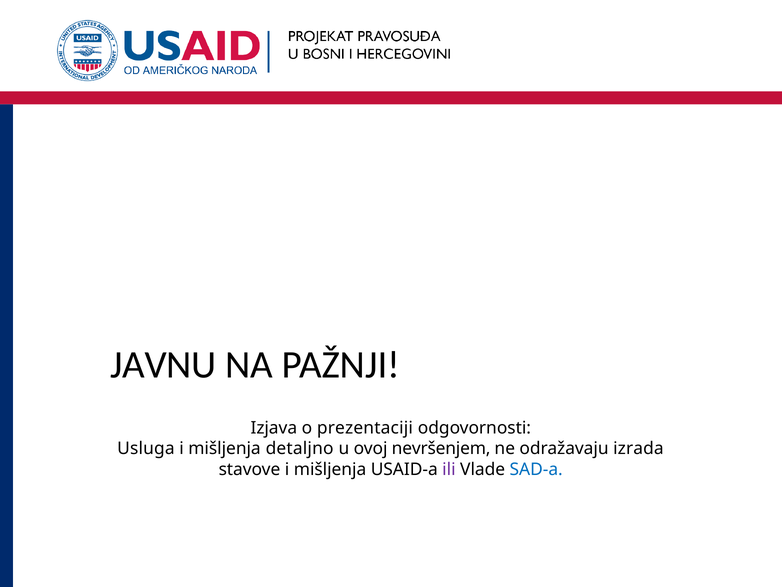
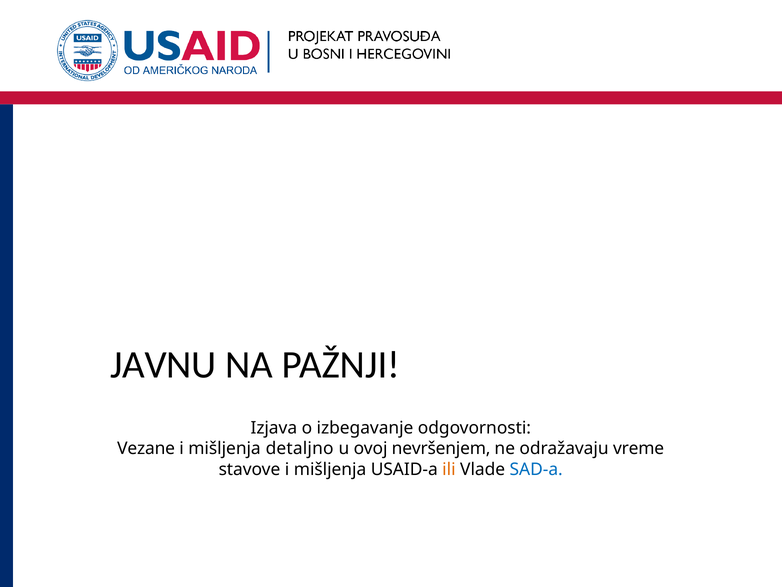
prezentaciji: prezentaciji -> izbegavanje
Usluga: Usluga -> Vezane
izrada: izrada -> vreme
ili colour: purple -> orange
